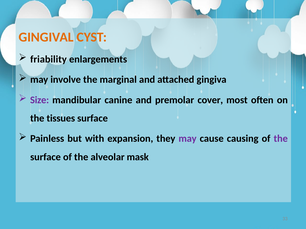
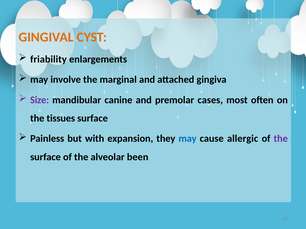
cover: cover -> cases
may at (188, 139) colour: purple -> blue
causing: causing -> allergic
mask: mask -> been
